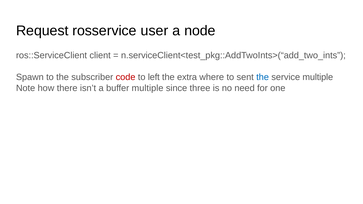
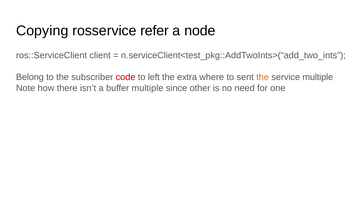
Request: Request -> Copying
user: user -> refer
Spawn: Spawn -> Belong
the at (263, 77) colour: blue -> orange
three: three -> other
